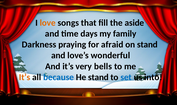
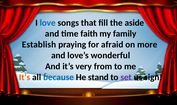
love colour: orange -> blue
days: days -> faith
Darkness: Darkness -> Establish
on stand: stand -> more
bells: bells -> from
set colour: blue -> purple
into: into -> sign
